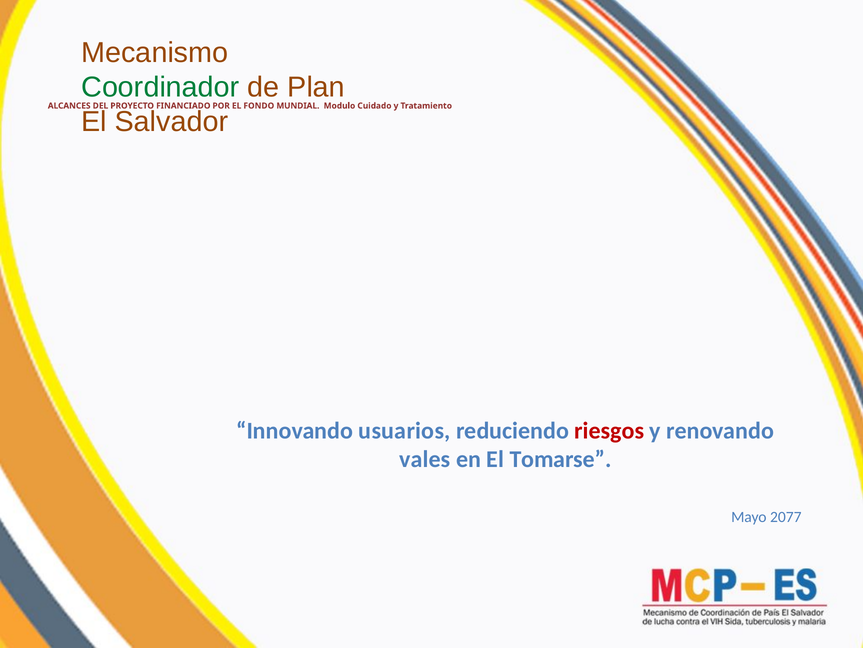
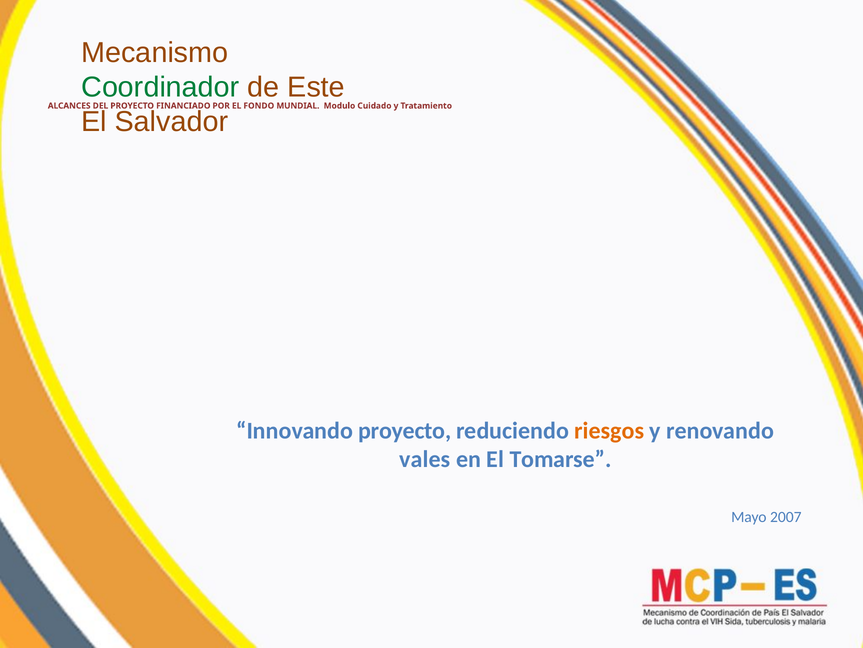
Plan: Plan -> Este
Innovando usuarios: usuarios -> proyecto
riesgos colour: red -> orange
2077: 2077 -> 2007
